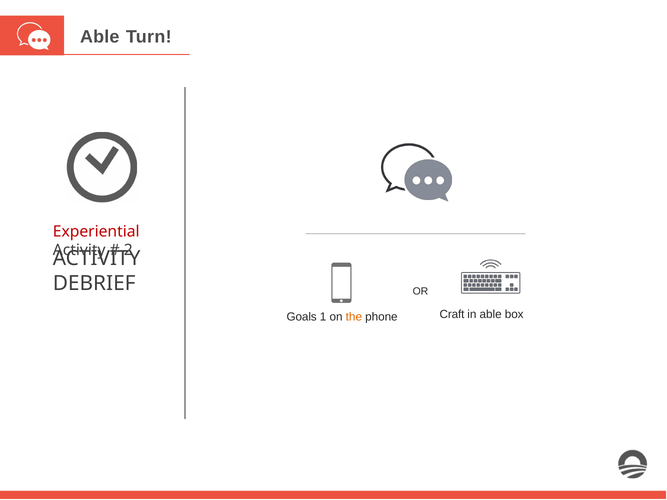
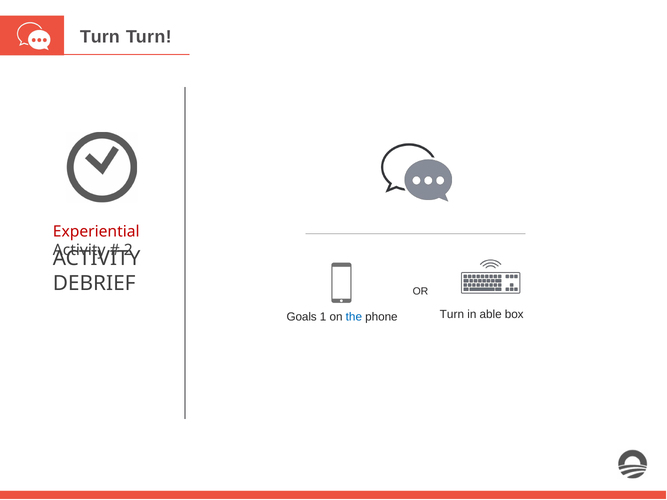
Able at (100, 37): Able -> Turn
the colour: orange -> blue
phone Craft: Craft -> Turn
